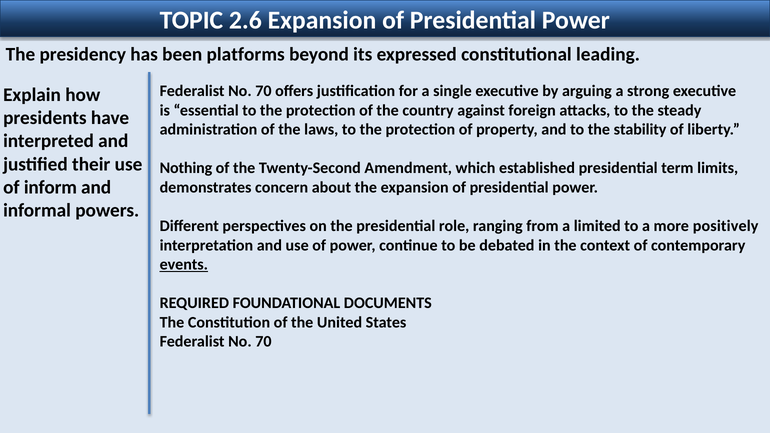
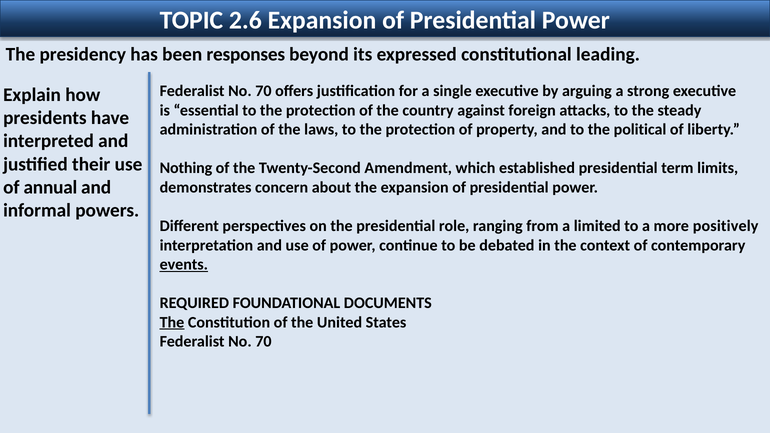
platforms: platforms -> responses
stability: stability -> political
inform: inform -> annual
The at (172, 322) underline: none -> present
